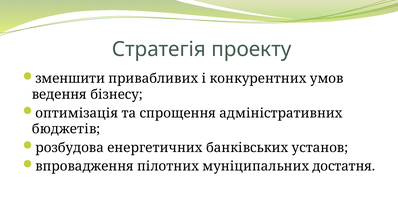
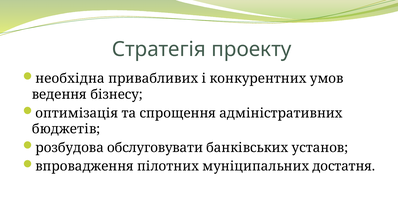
зменшити: зменшити -> необхідна
енергетичних: енергетичних -> обслуговувати
